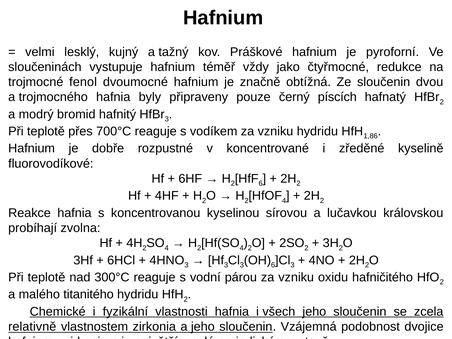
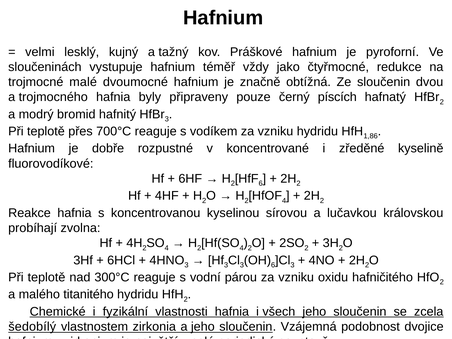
fenol: fenol -> malé
relativně: relativně -> šedobílý
